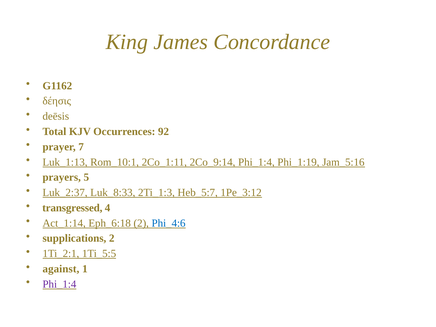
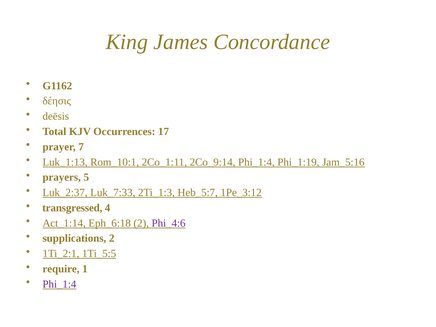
92: 92 -> 17
Luk_8:33: Luk_8:33 -> Luk_7:33
Phi_4:6 colour: blue -> purple
against: against -> require
